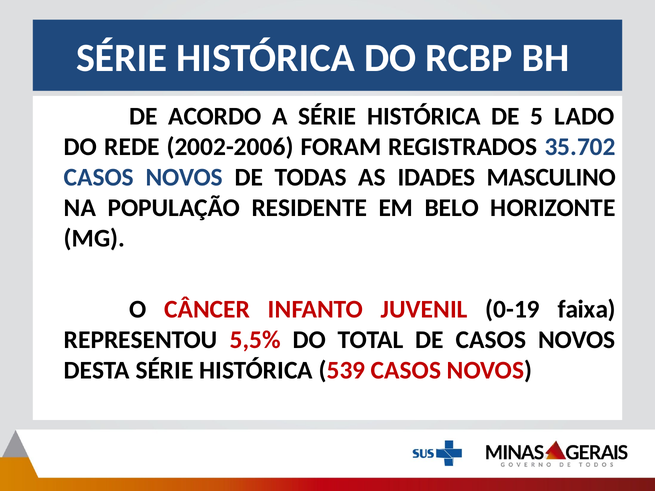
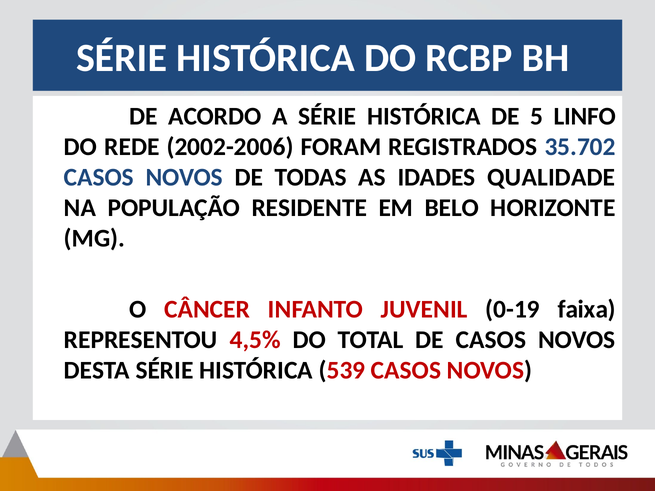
LADO: LADO -> LINFO
MASCULINO: MASCULINO -> QUALIDADE
5,5%: 5,5% -> 4,5%
